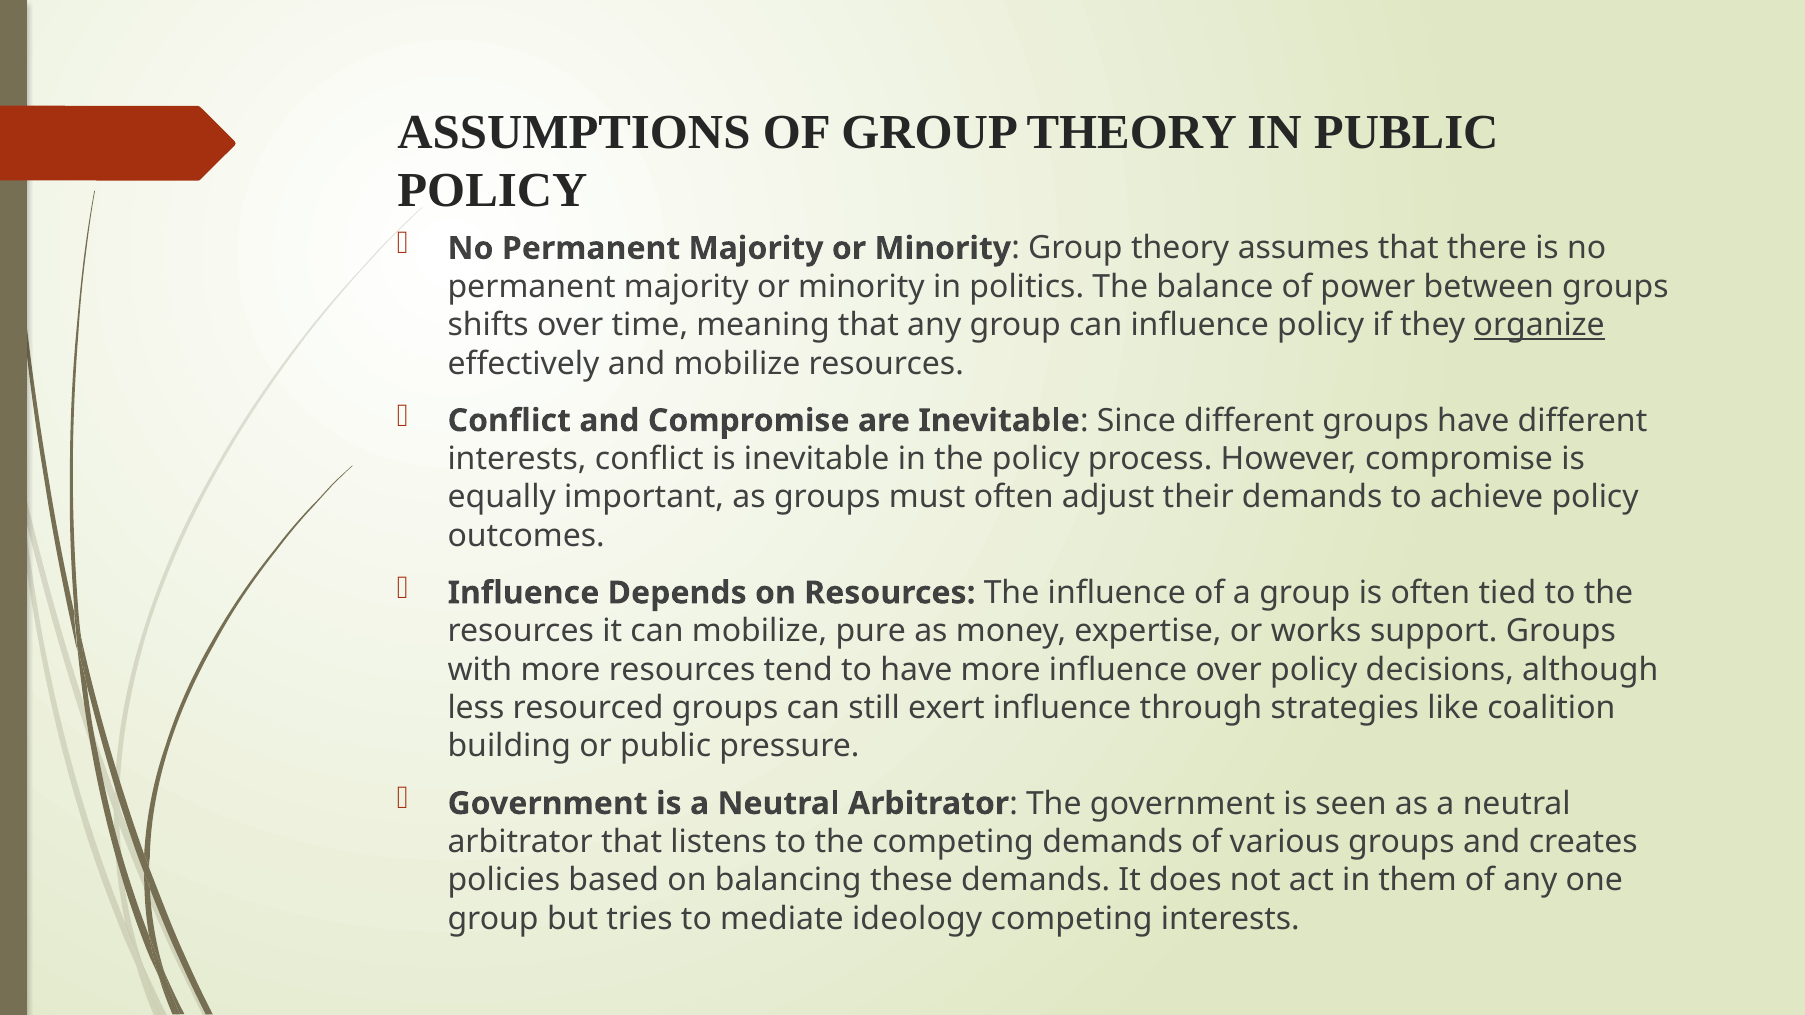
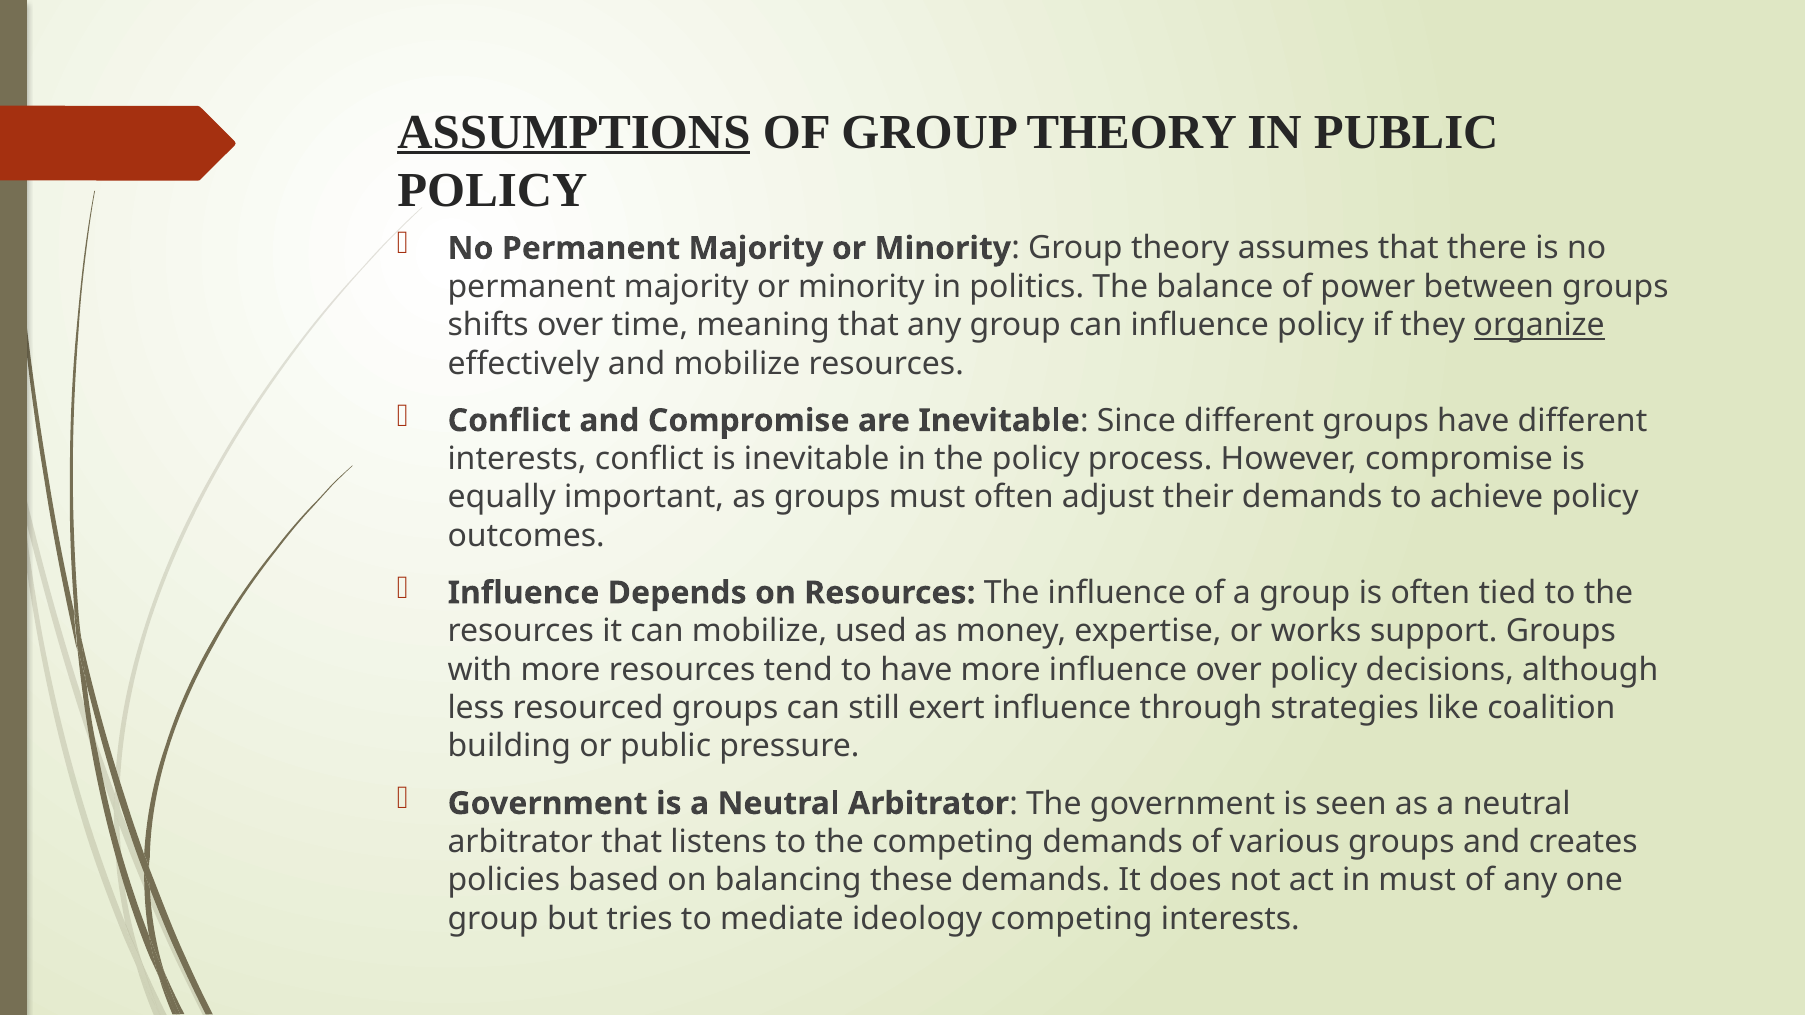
ASSUMPTIONS underline: none -> present
pure: pure -> used
in them: them -> must
